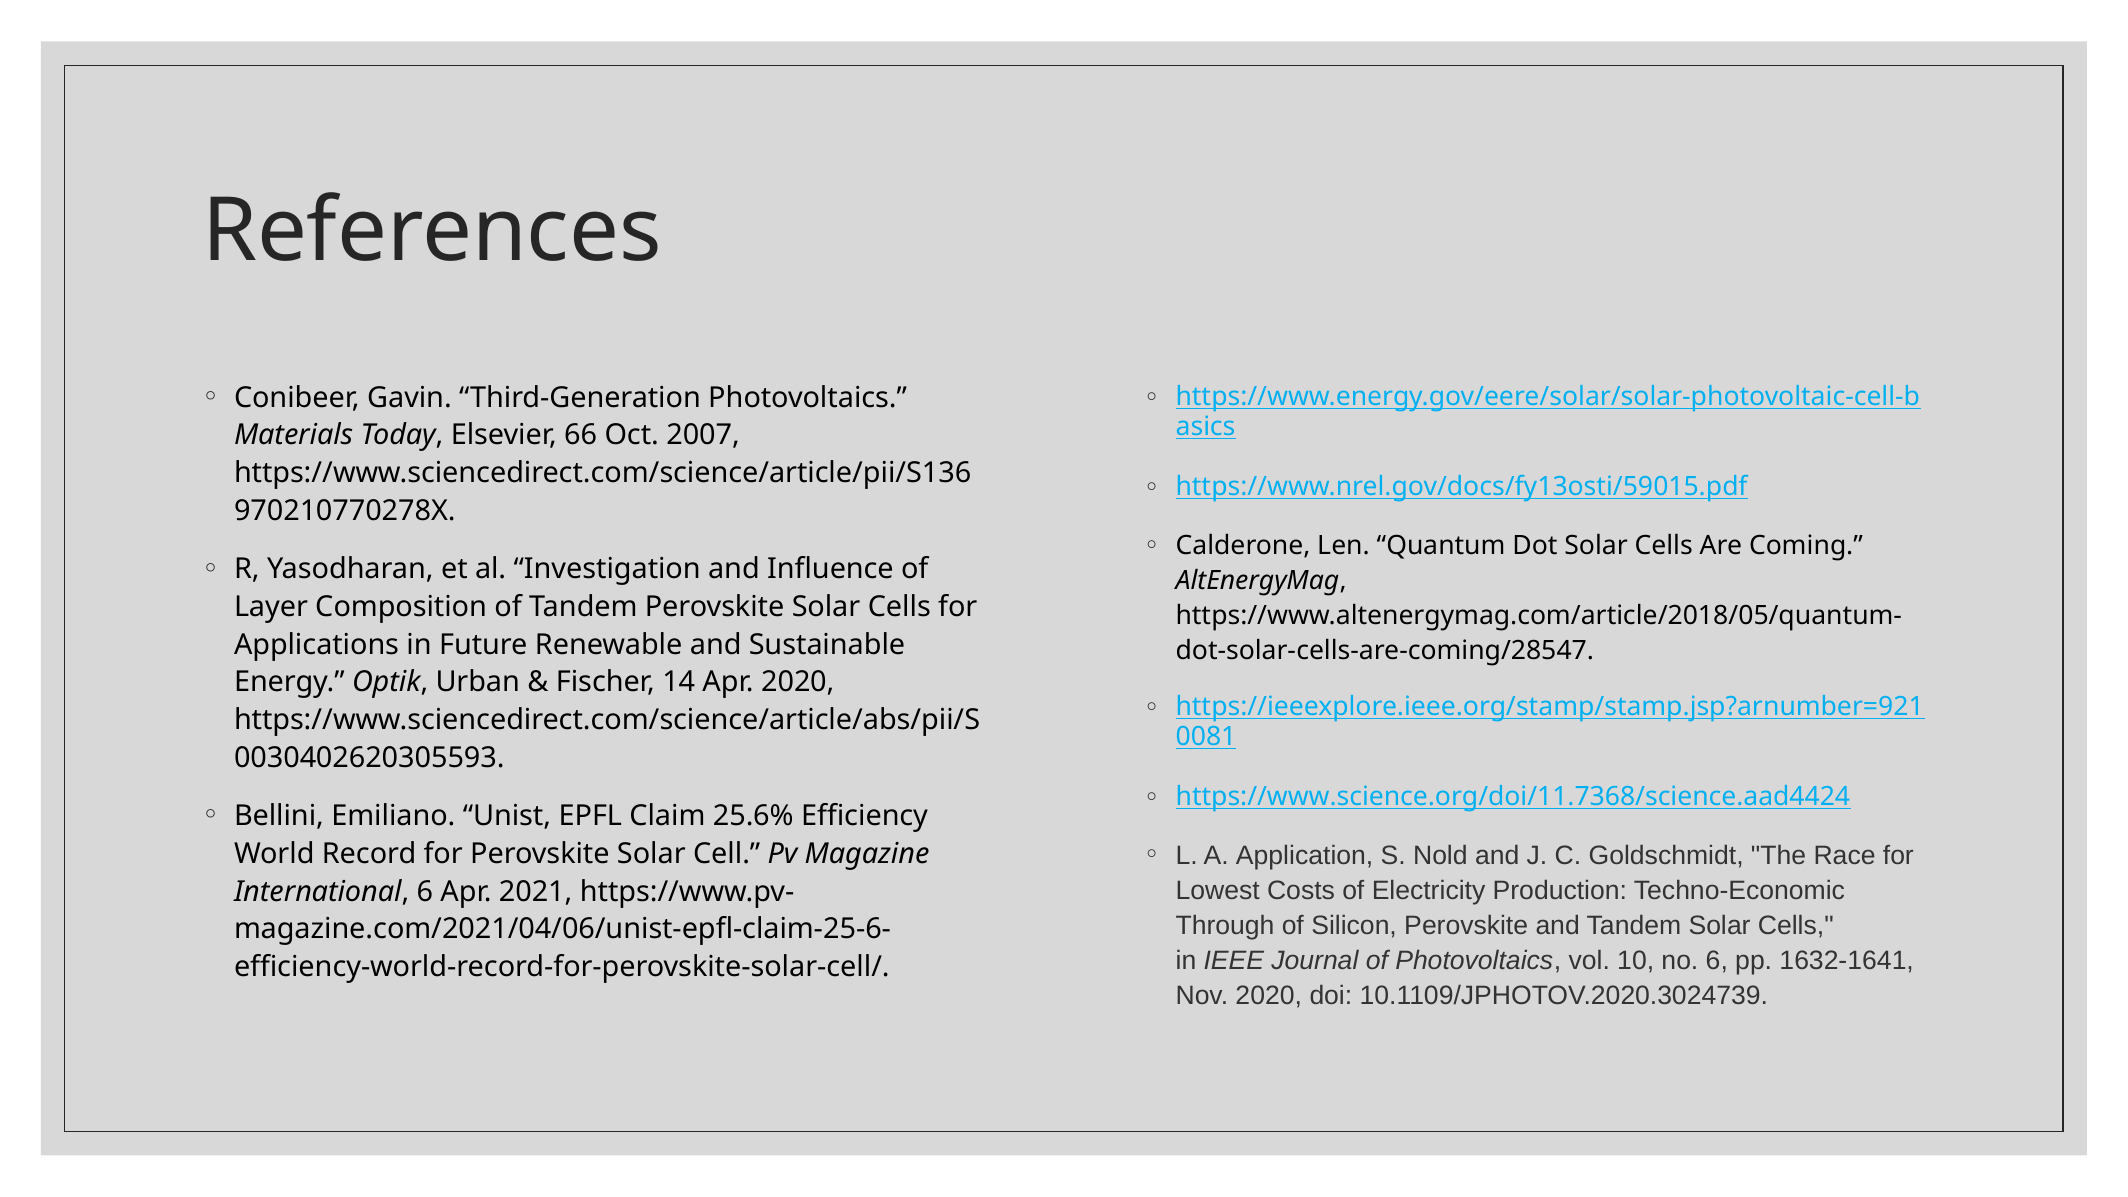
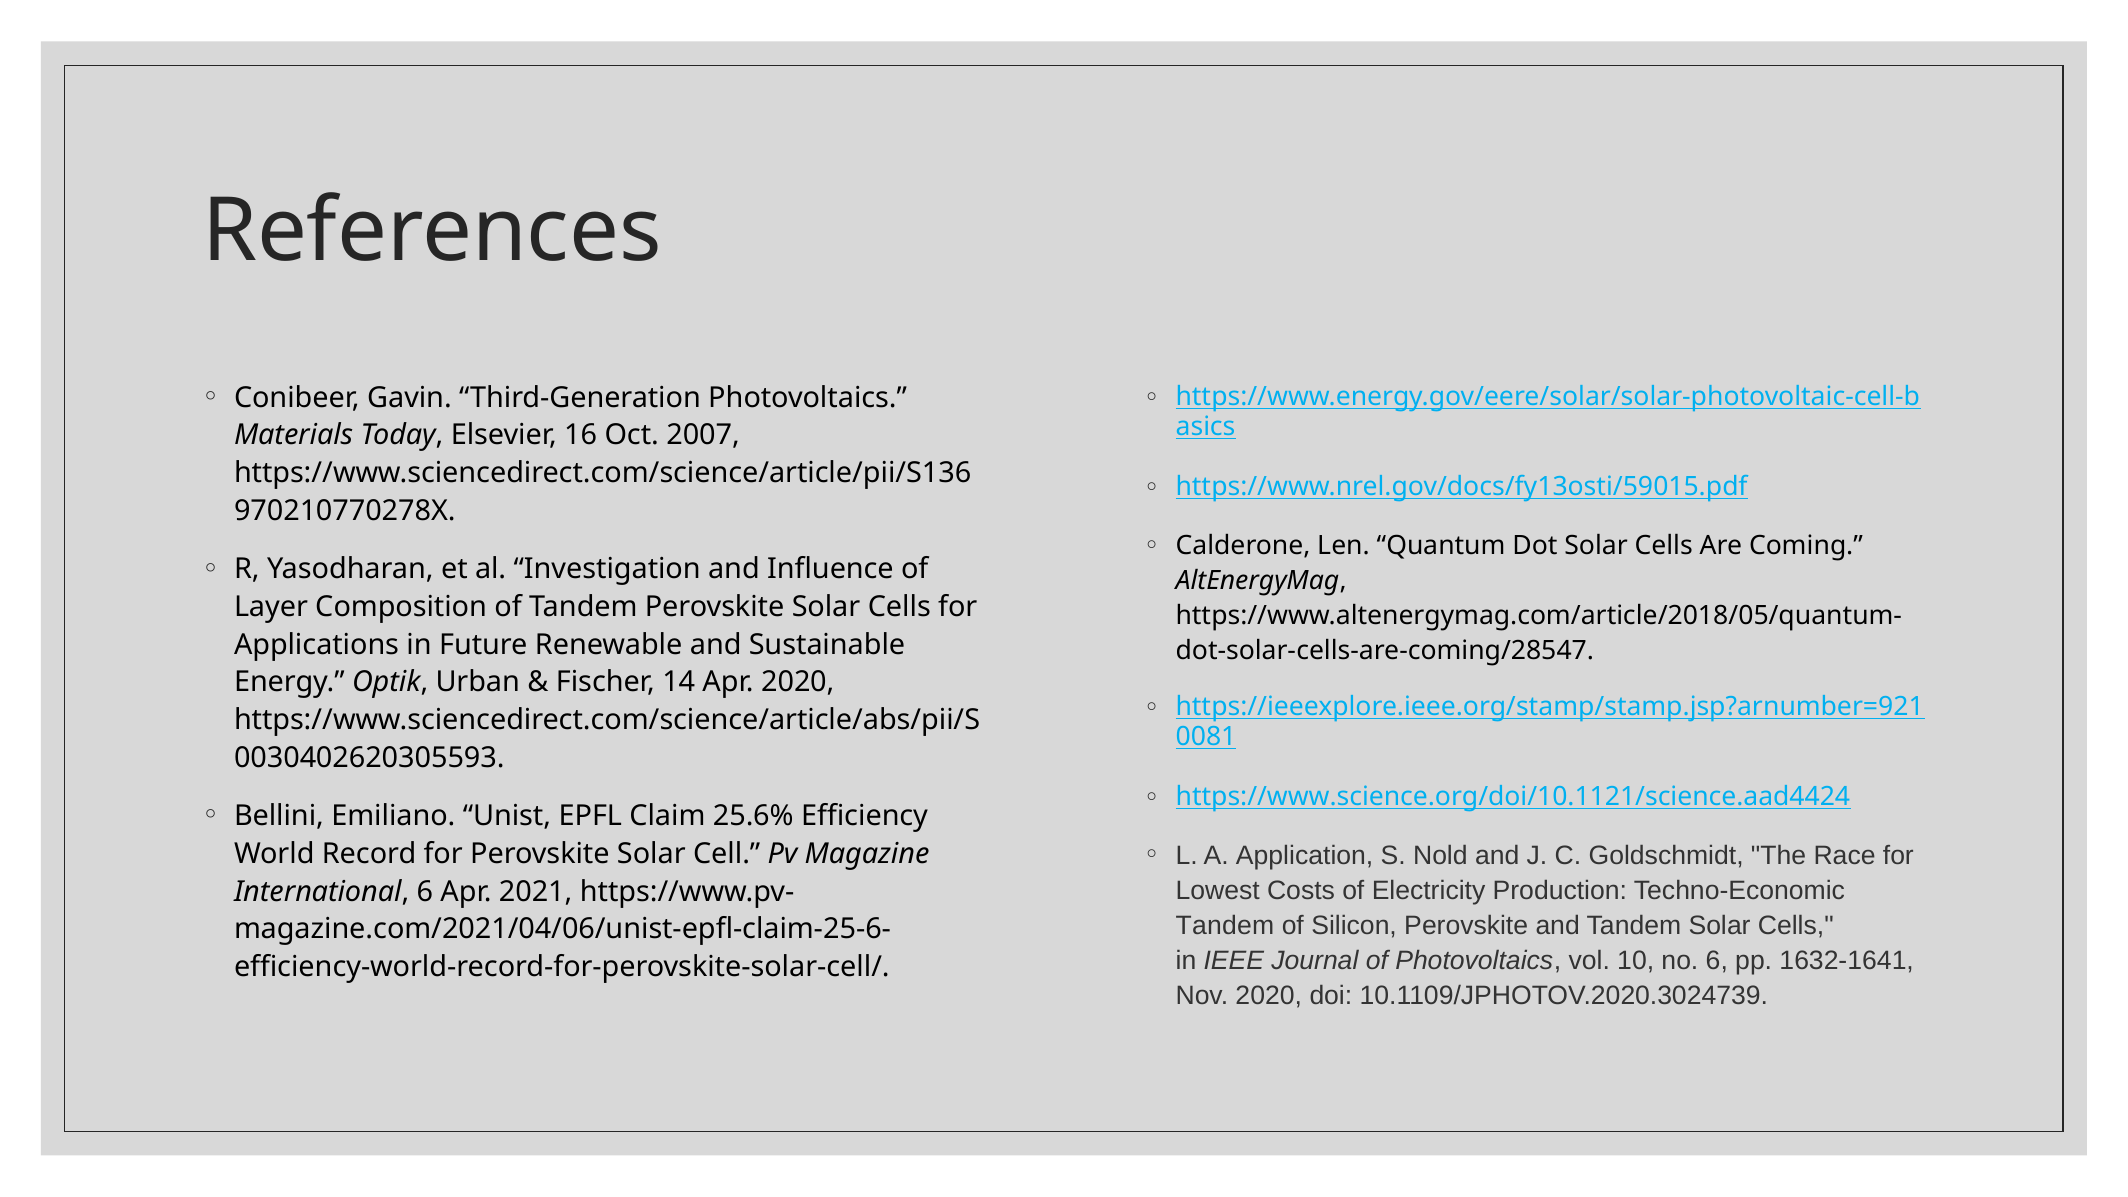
66: 66 -> 16
https://www.science.org/doi/11.7368/science.aad4424: https://www.science.org/doi/11.7368/science.aad4424 -> https://www.science.org/doi/10.1121/science.aad4424
Through at (1225, 926): Through -> Tandem
